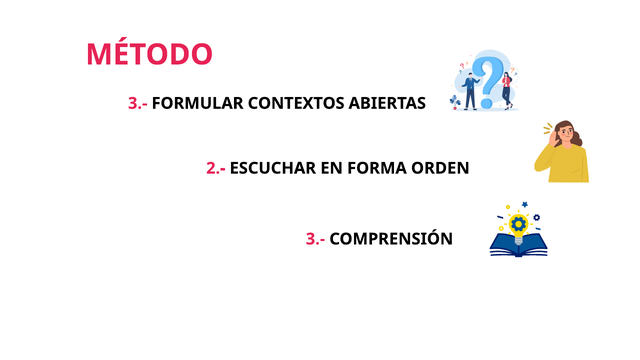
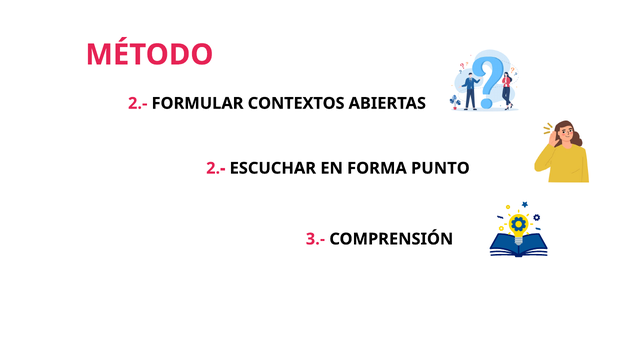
3.- at (138, 103): 3.- -> 2.-
ORDEN: ORDEN -> PUNTO
